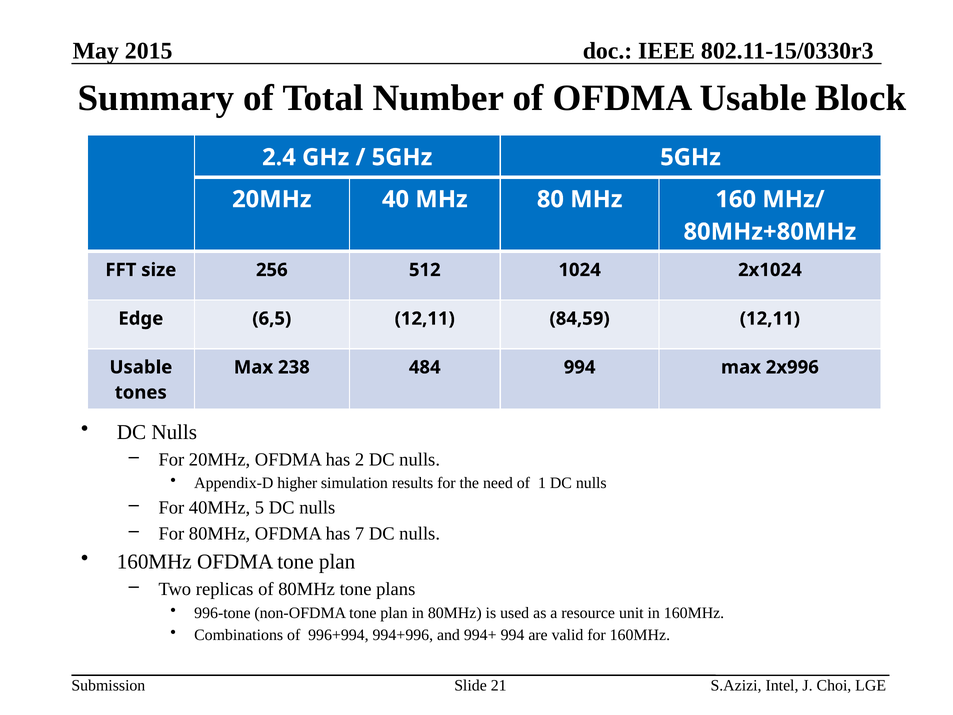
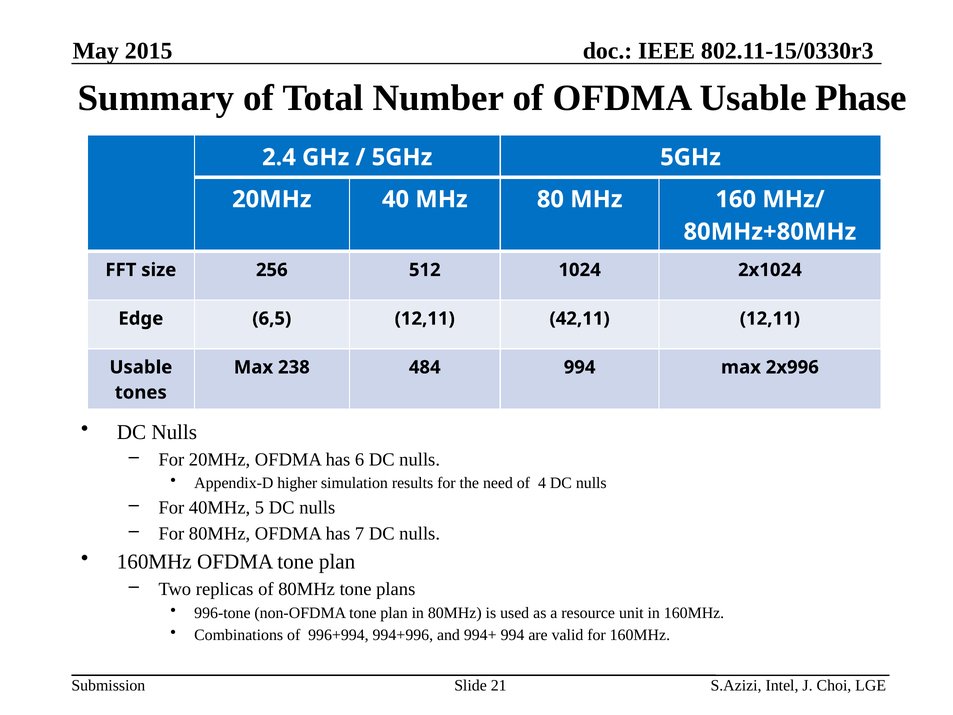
Block: Block -> Phase
84,59: 84,59 -> 42,11
2: 2 -> 6
1: 1 -> 4
